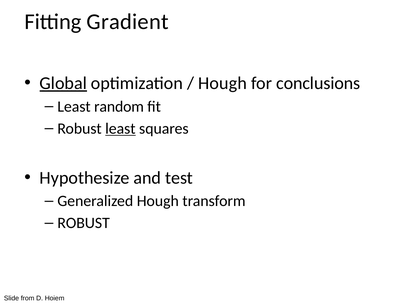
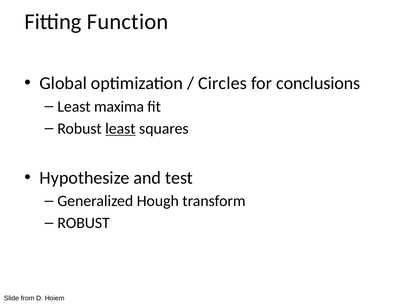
Gradient: Gradient -> Function
Global underline: present -> none
Hough at (222, 83): Hough -> Circles
random: random -> maxima
